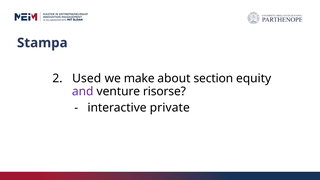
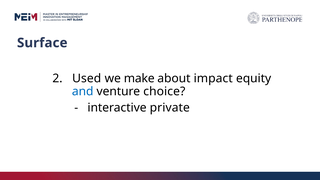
Stampa: Stampa -> Surface
section: section -> impact
and colour: purple -> blue
risorse: risorse -> choice
